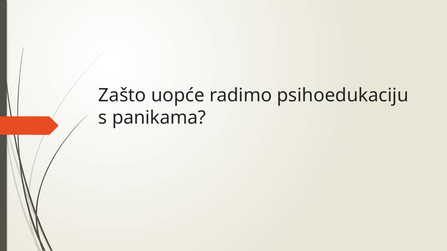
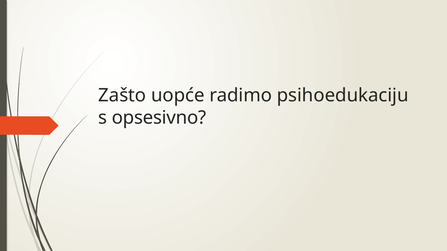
panikama: panikama -> opsesivno
